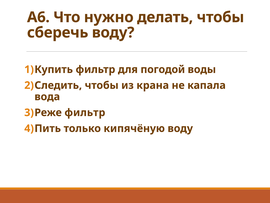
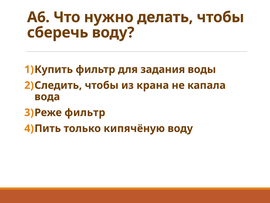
погодой: погодой -> задания
